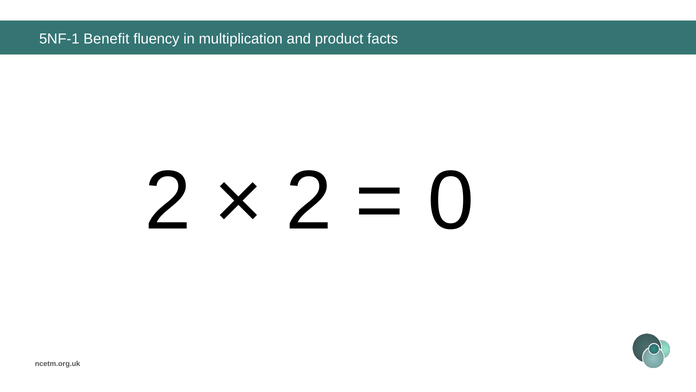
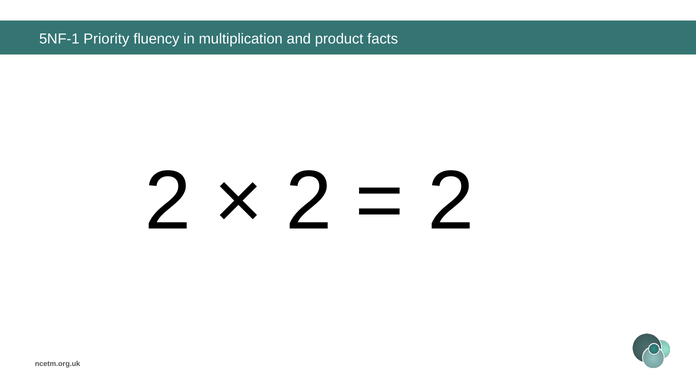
Benefit: Benefit -> Priority
0 at (451, 201): 0 -> 2
